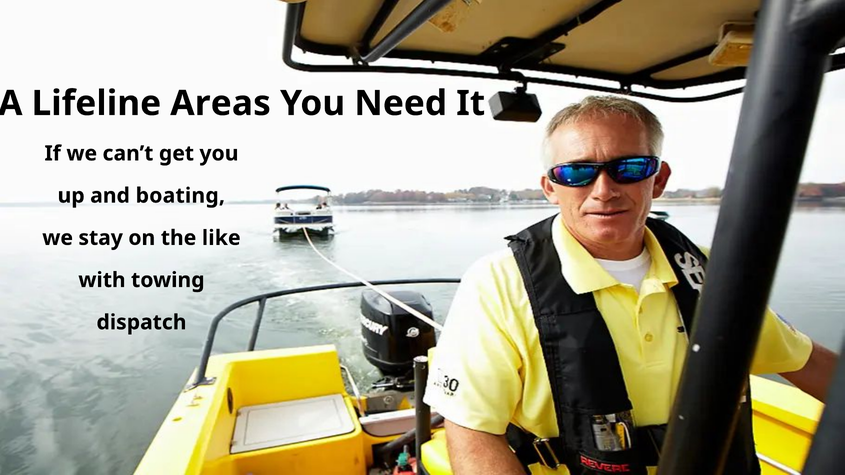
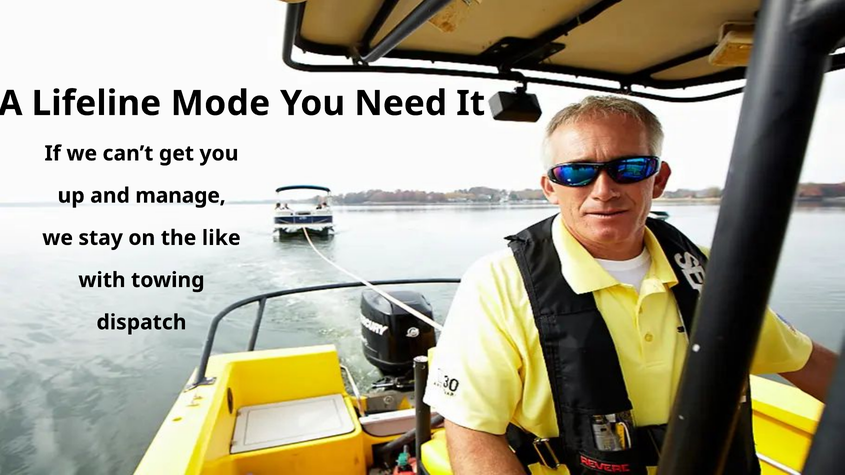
Areas: Areas -> Mode
boating: boating -> manage
